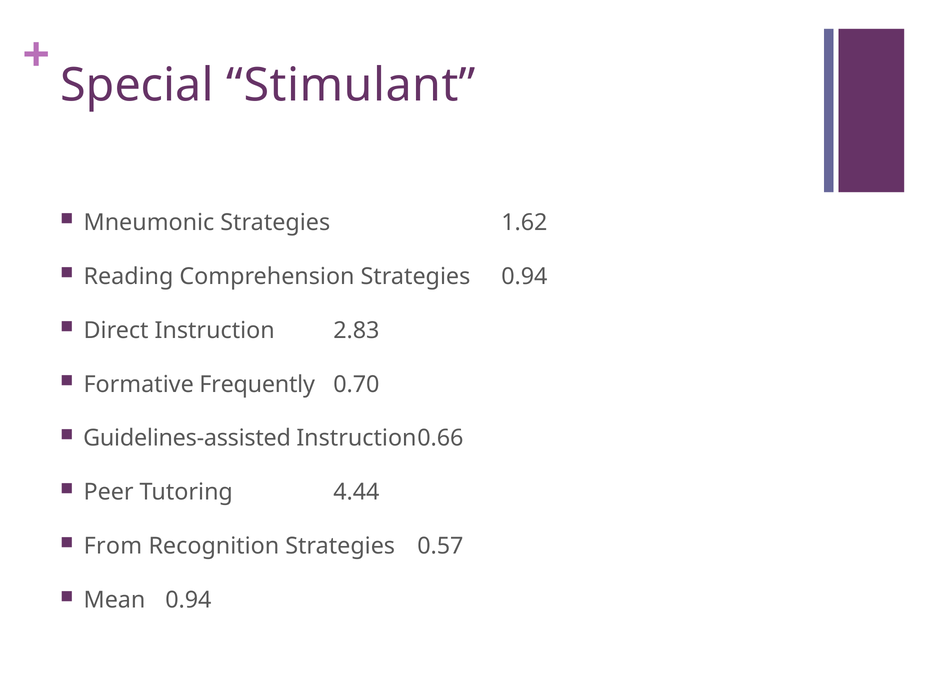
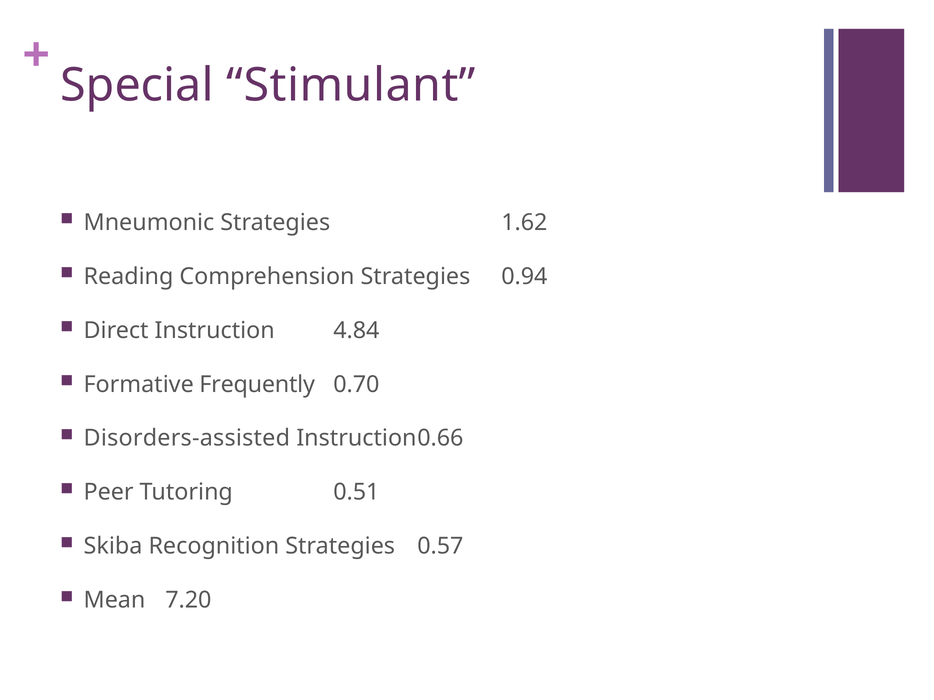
2.83: 2.83 -> 4.84
Guidelines-assisted: Guidelines-assisted -> Disorders-assisted
4.44: 4.44 -> 0.51
From: From -> Skiba
Mean 0.94: 0.94 -> 7.20
